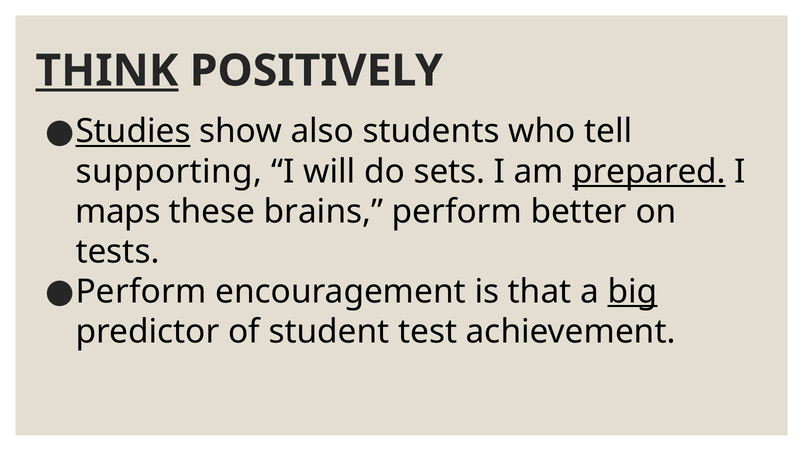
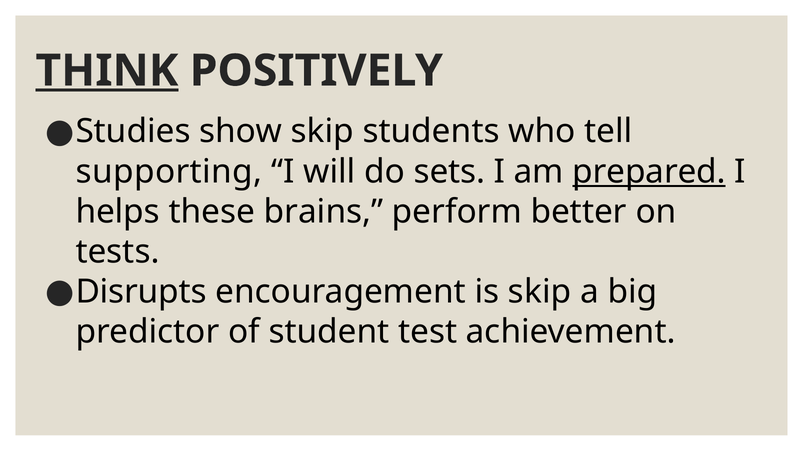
Studies underline: present -> none
show also: also -> skip
maps: maps -> helps
Perform at (141, 292): Perform -> Disrupts
is that: that -> skip
big underline: present -> none
